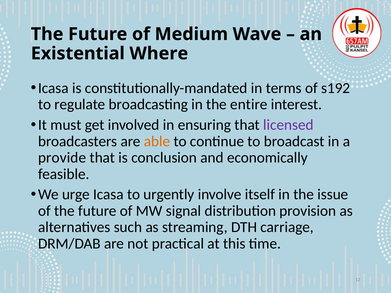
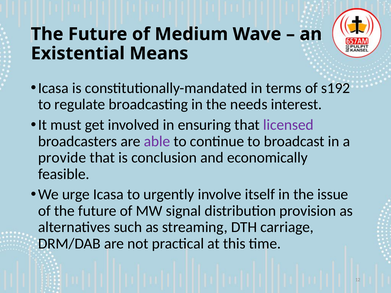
Where: Where -> Means
entire: entire -> needs
able colour: orange -> purple
